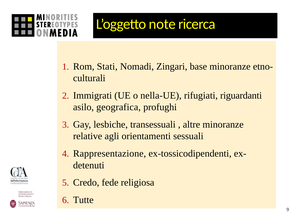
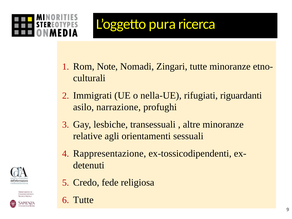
note: note -> pura
Stati: Stati -> Note
Zingari base: base -> tutte
geografica: geografica -> narrazione
